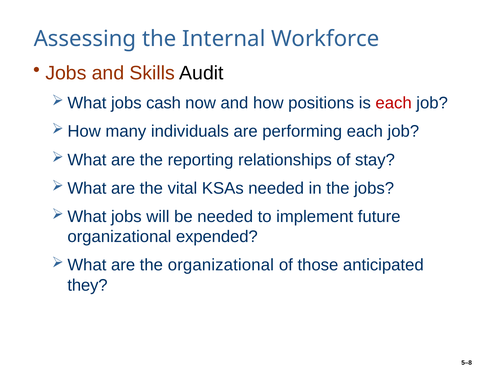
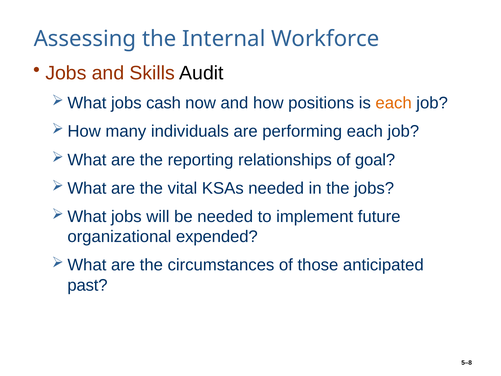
each at (394, 103) colour: red -> orange
stay: stay -> goal
the organizational: organizational -> circumstances
they: they -> past
